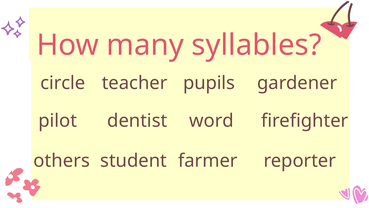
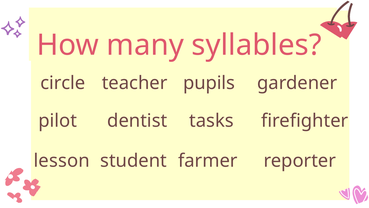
word: word -> tasks
others: others -> lesson
